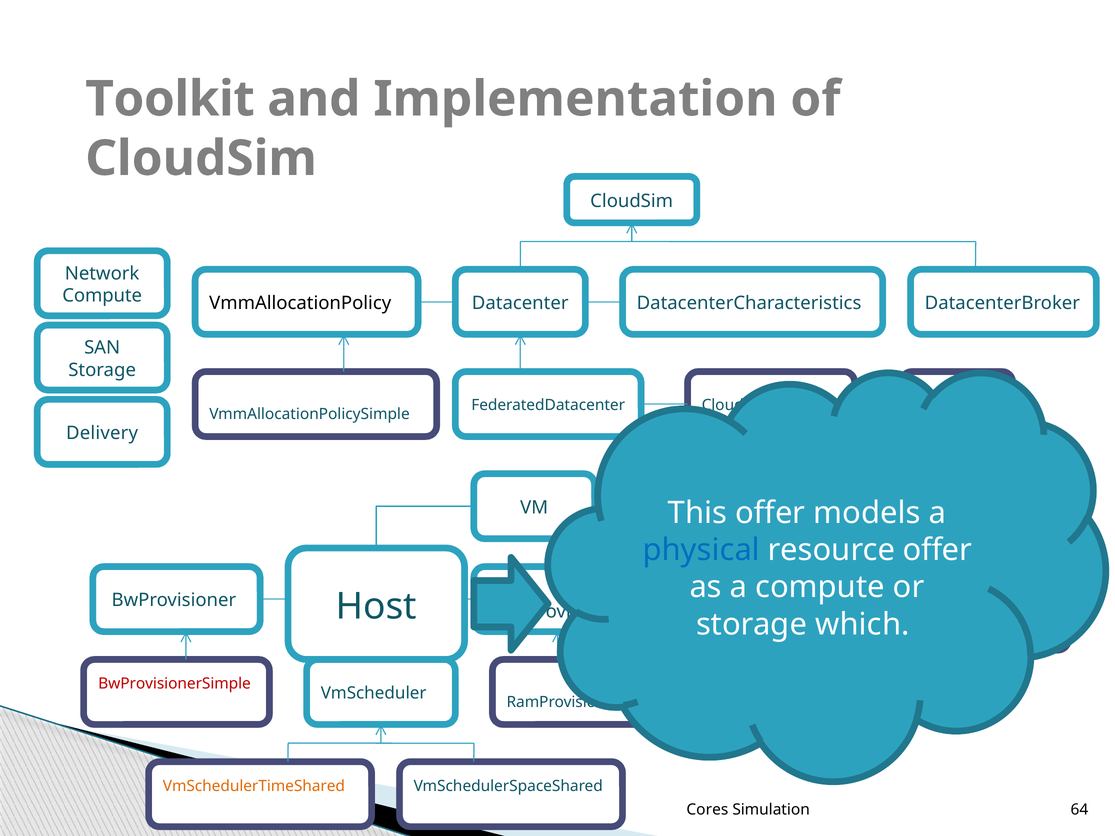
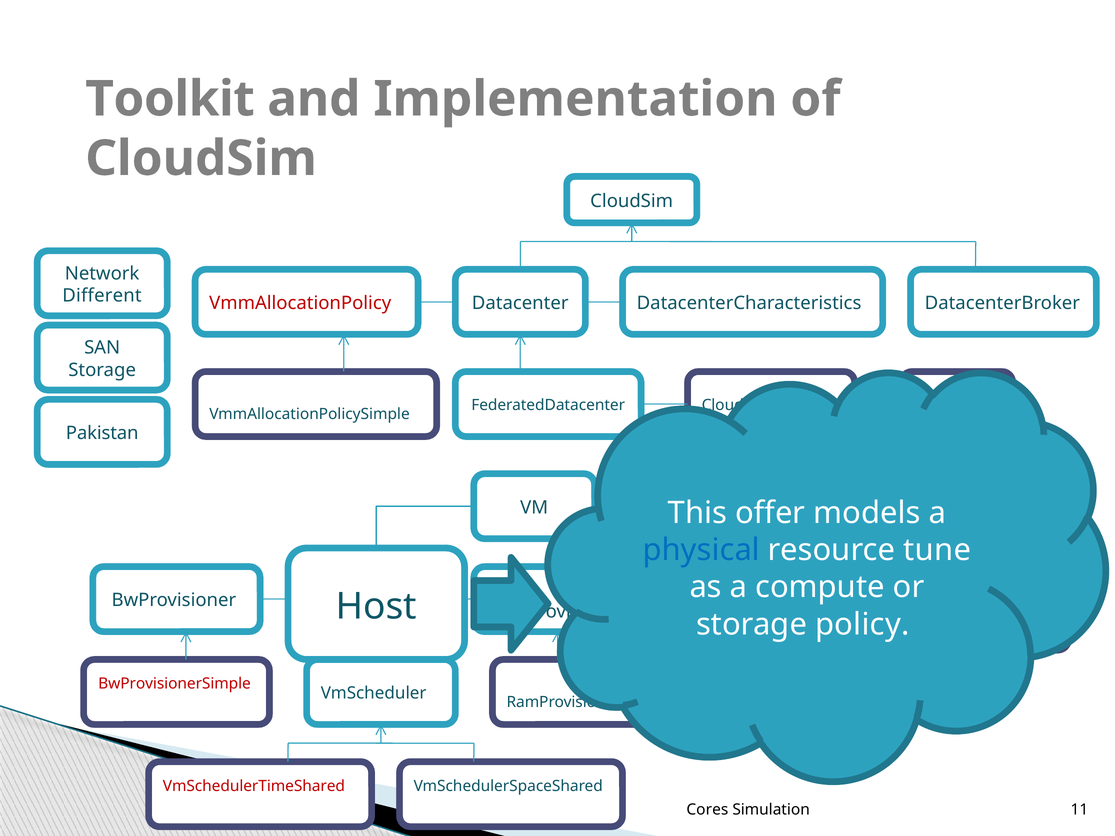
Compute at (102, 296): Compute -> Different
VmmAllocationPolicy colour: black -> red
Delivery: Delivery -> Pakistan
resource offer: offer -> tune
which: which -> policy
VmSchedulerTimeShared colour: orange -> red
64: 64 -> 11
